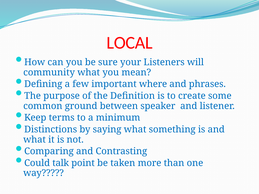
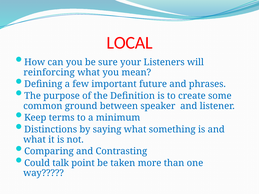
community: community -> reinforcing
where: where -> future
